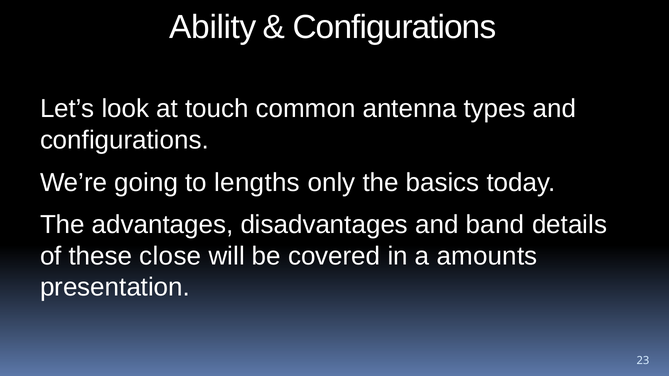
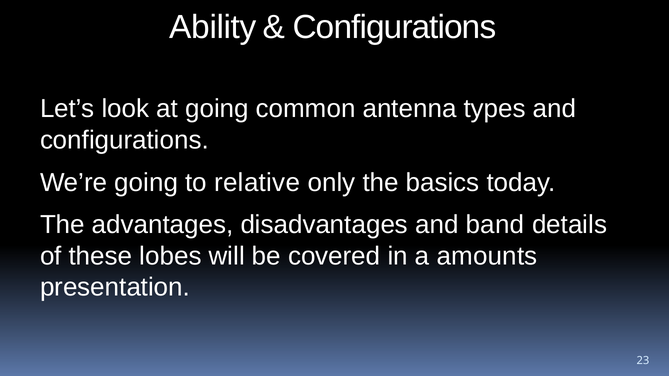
at touch: touch -> going
lengths: lengths -> relative
close: close -> lobes
